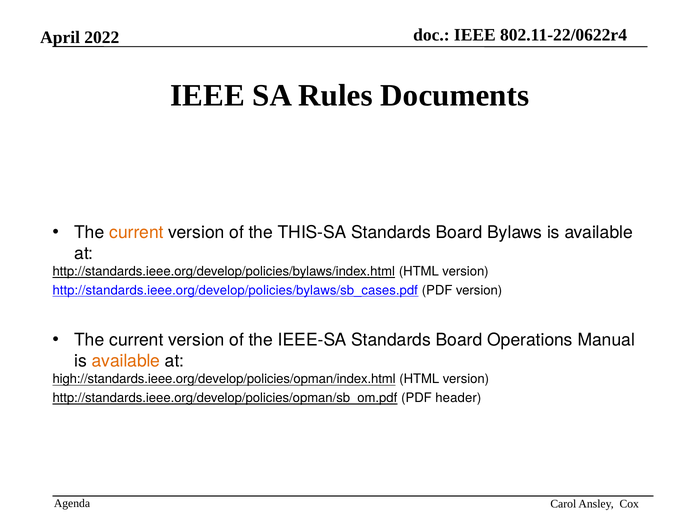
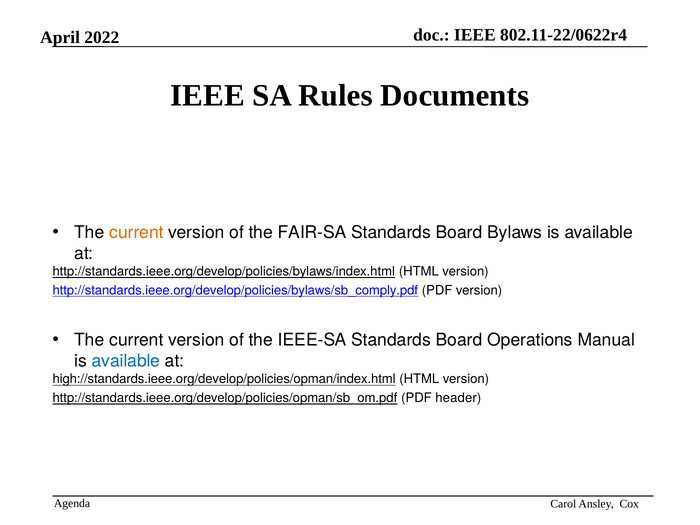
THIS-SA: THIS-SA -> FAIR-SA
http://standards.ieee.org/develop/policies/bylaws/sb_cases.pdf: http://standards.ieee.org/develop/policies/bylaws/sb_cases.pdf -> http://standards.ieee.org/develop/policies/bylaws/sb_comply.pdf
available at (126, 361) colour: orange -> blue
